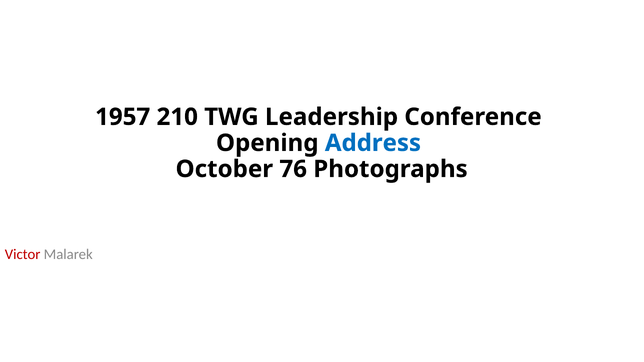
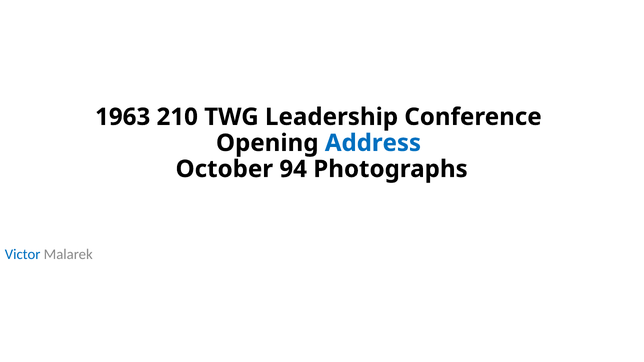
1957: 1957 -> 1963
76: 76 -> 94
Victor colour: red -> blue
